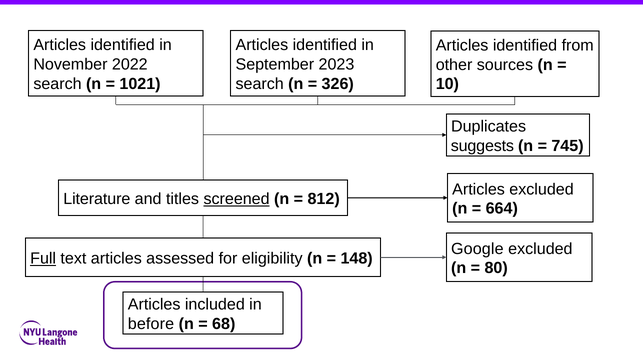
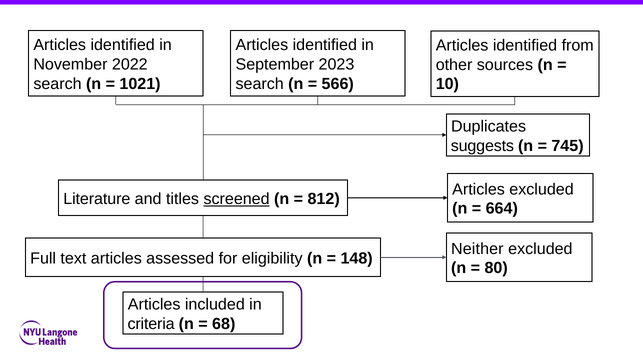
326: 326 -> 566
Google: Google -> Neither
Full underline: present -> none
before: before -> criteria
